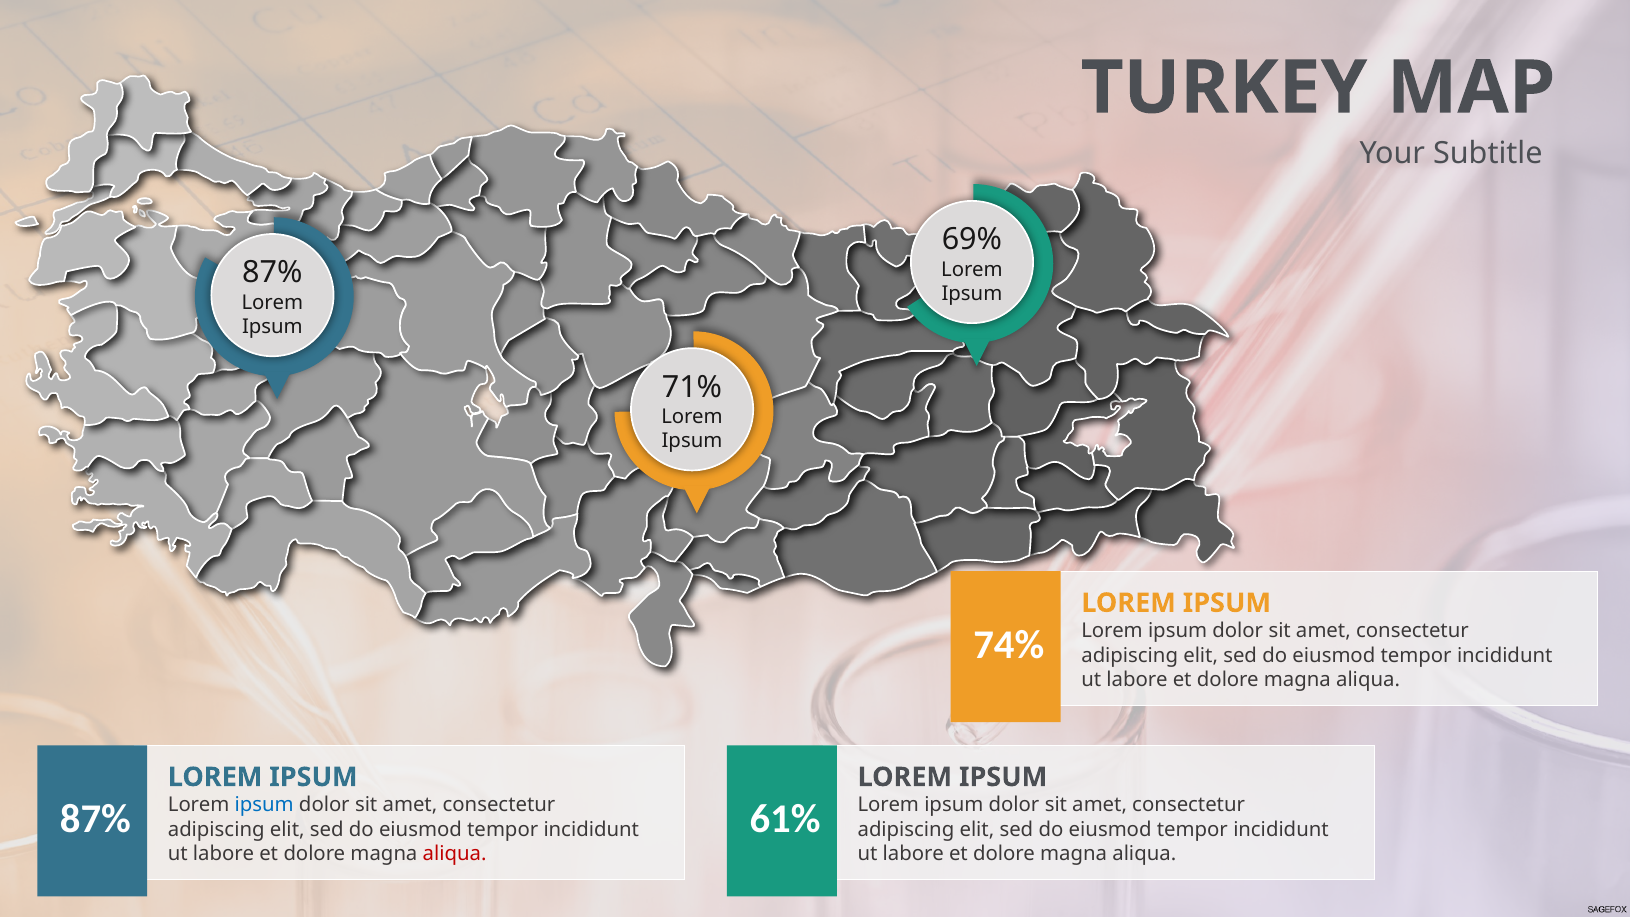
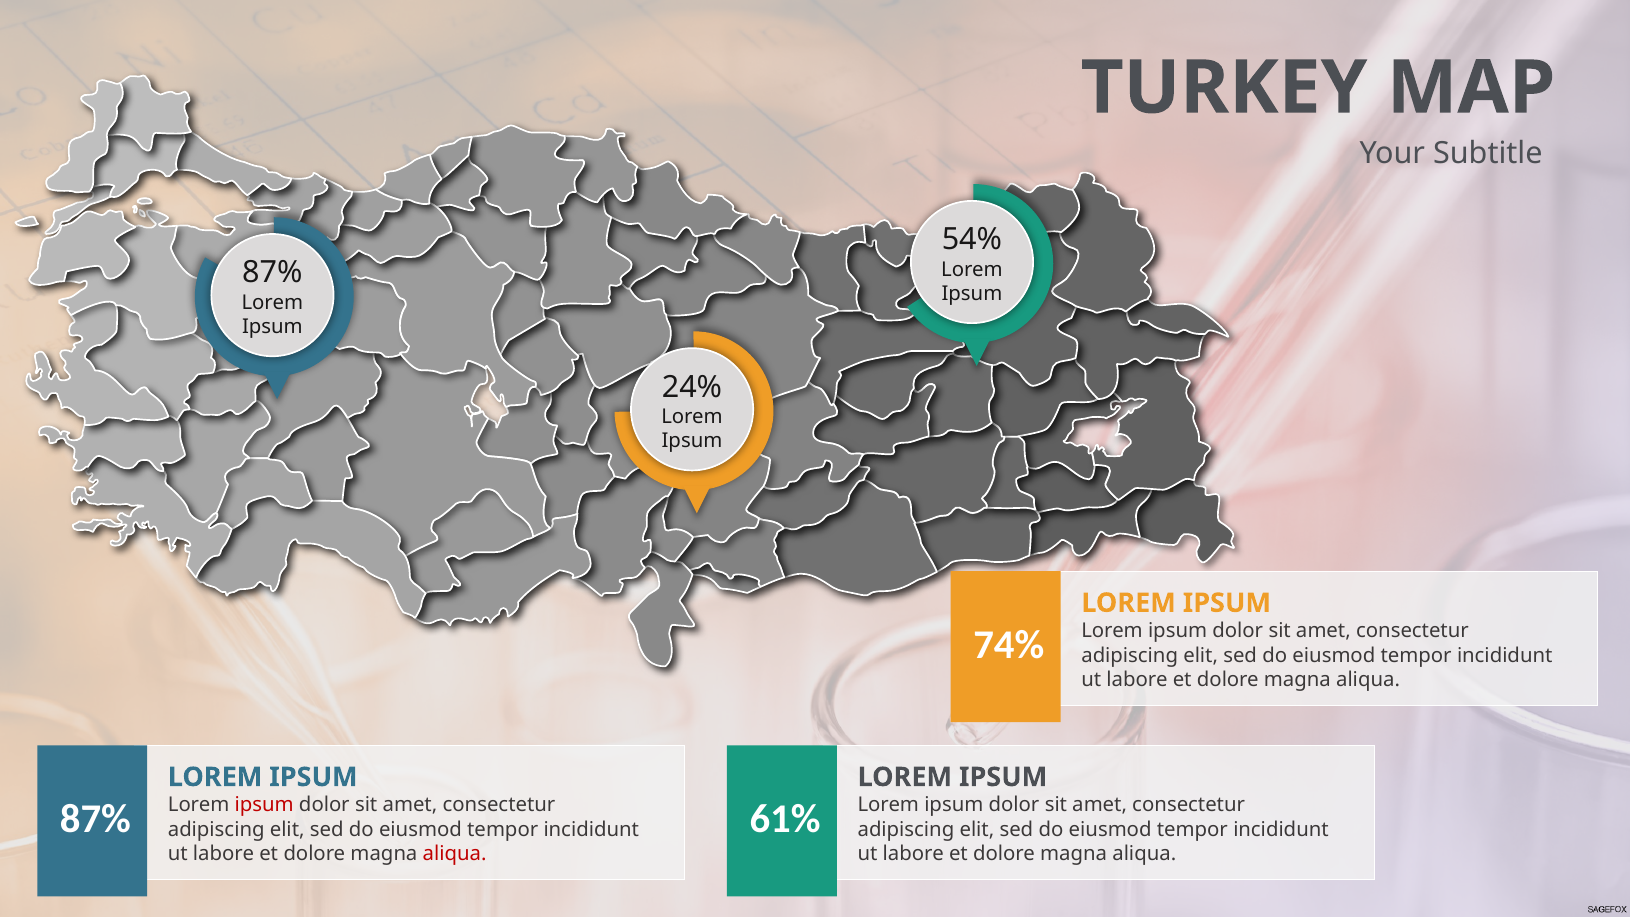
69%: 69% -> 54%
71%: 71% -> 24%
ipsum at (264, 805) colour: blue -> red
